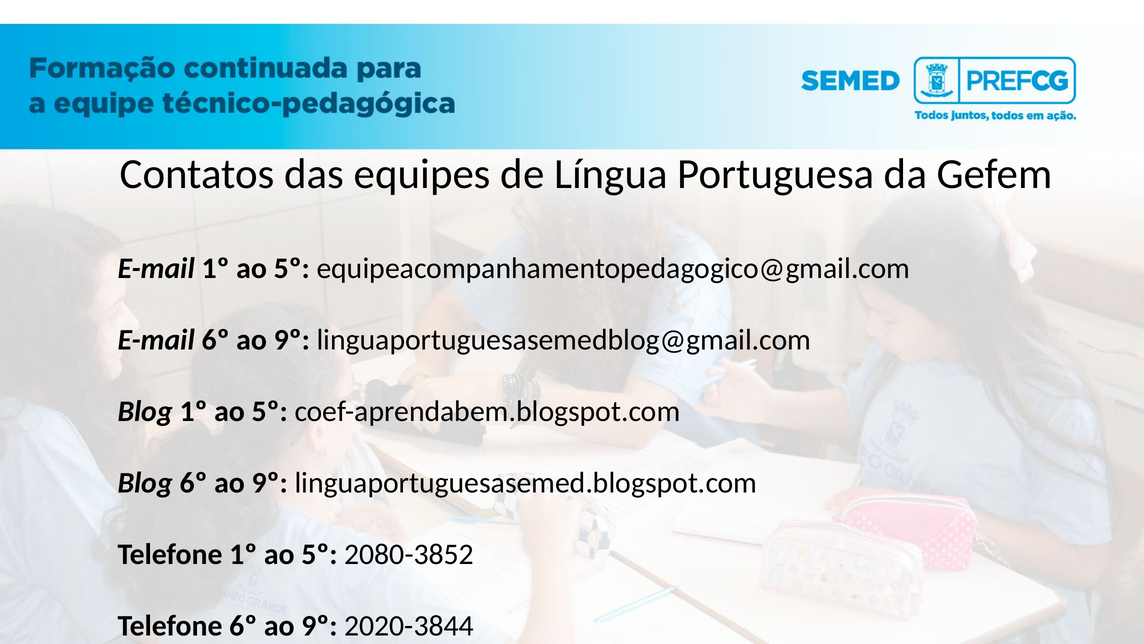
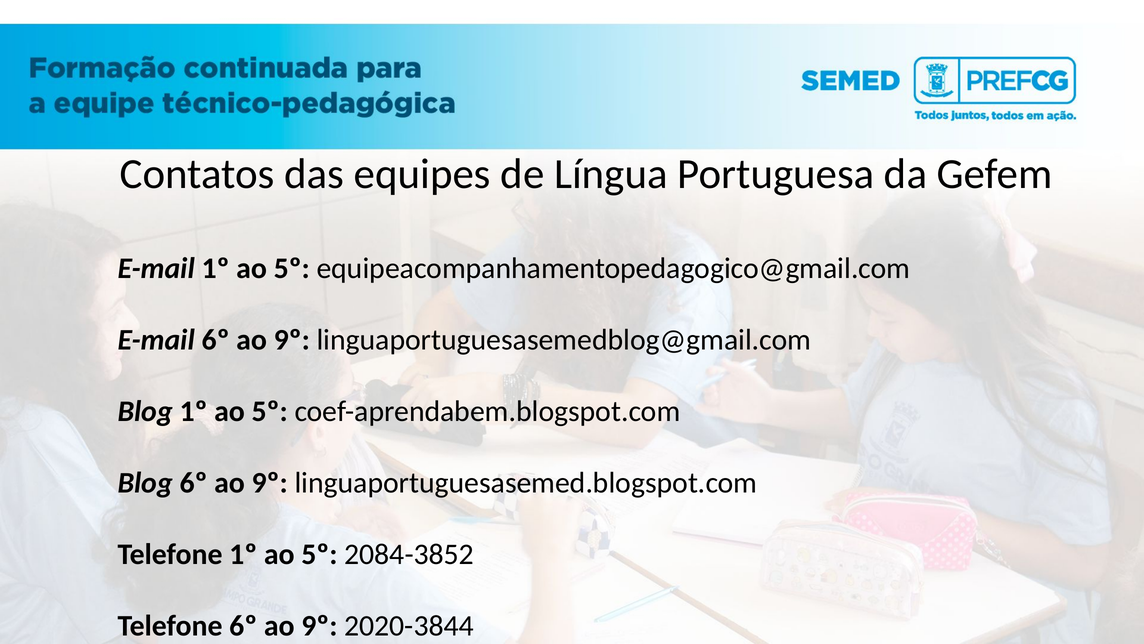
2080-3852: 2080-3852 -> 2084-3852
